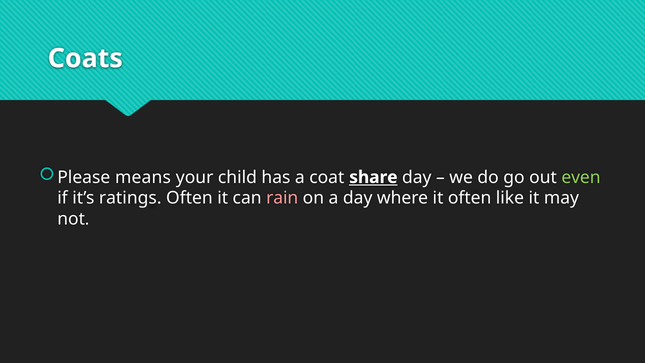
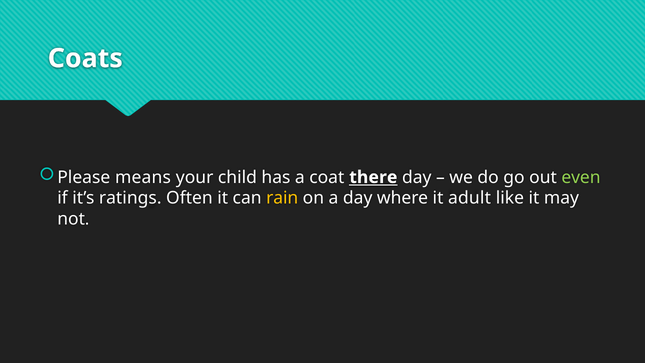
share: share -> there
rain colour: pink -> yellow
it often: often -> adult
